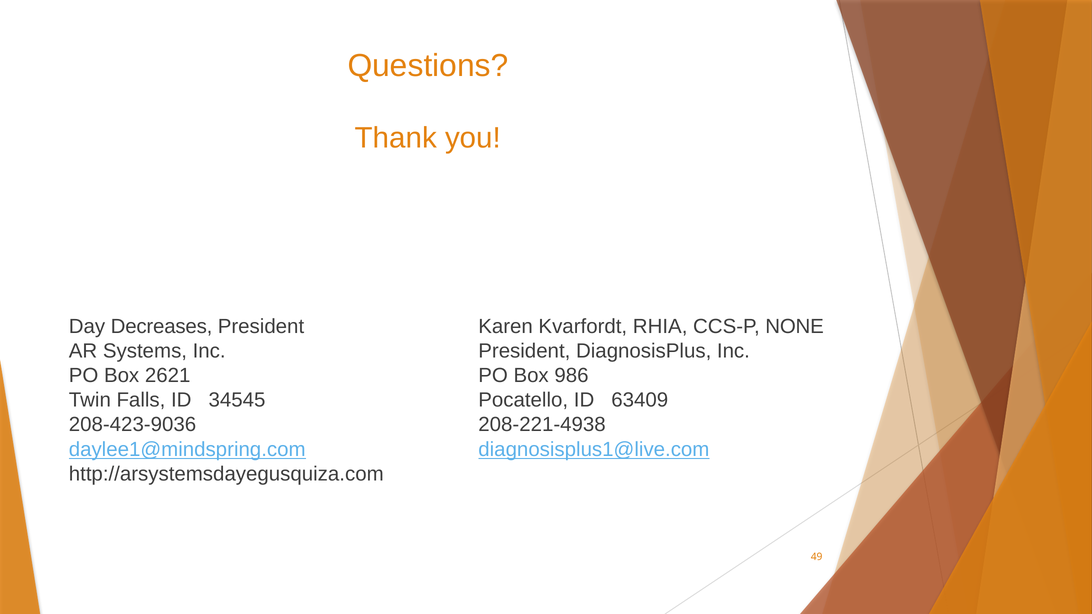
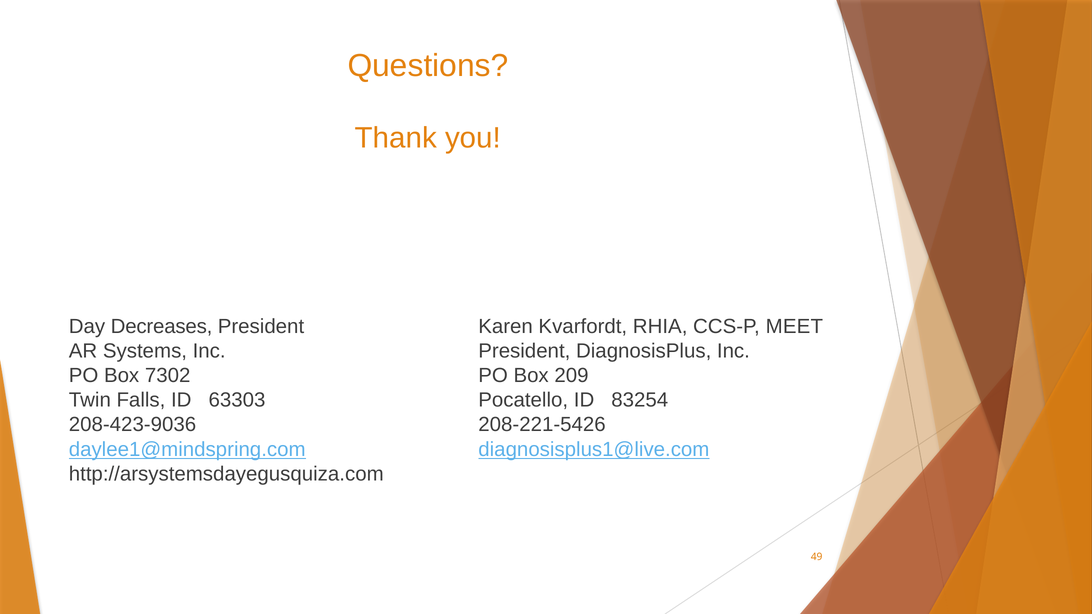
NONE: NONE -> MEET
2621: 2621 -> 7302
986: 986 -> 209
34545: 34545 -> 63303
63409: 63409 -> 83254
208-221-4938: 208-221-4938 -> 208-221-5426
